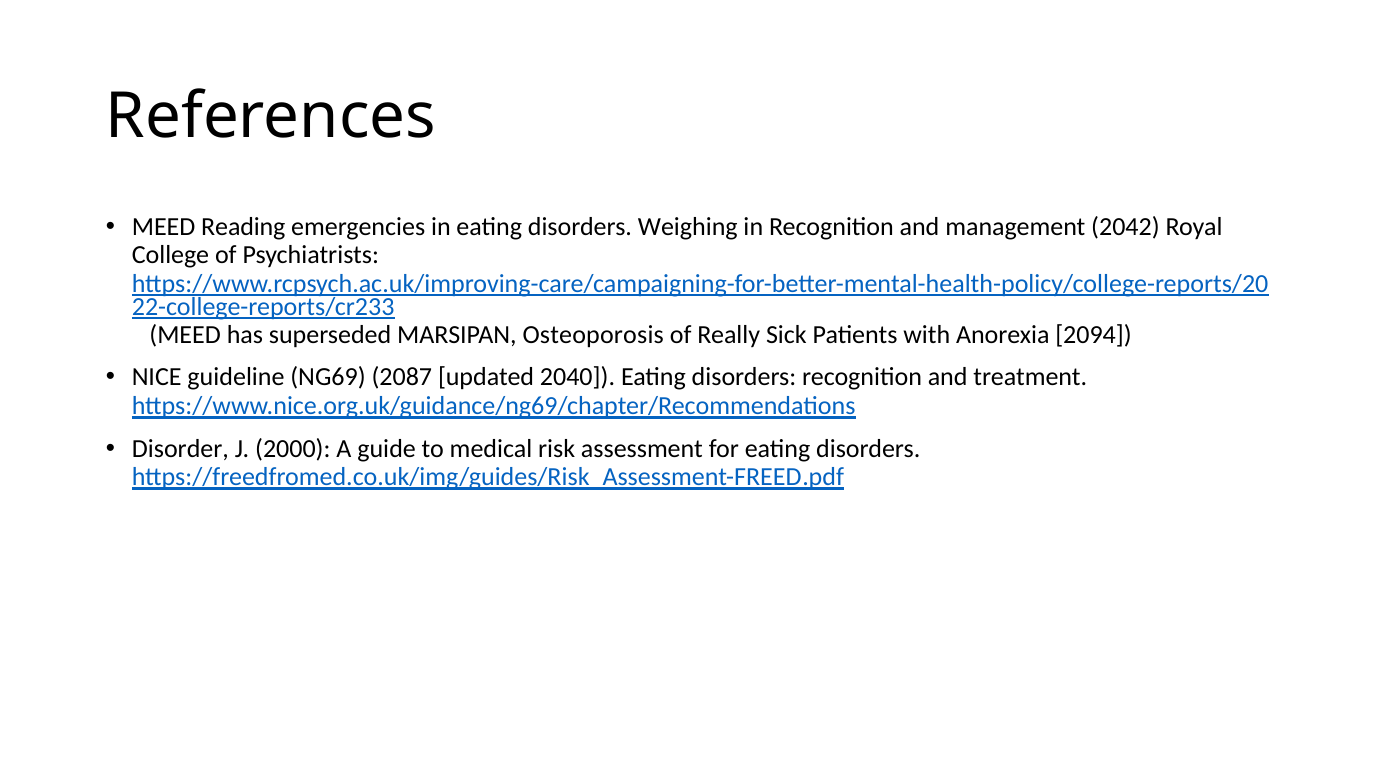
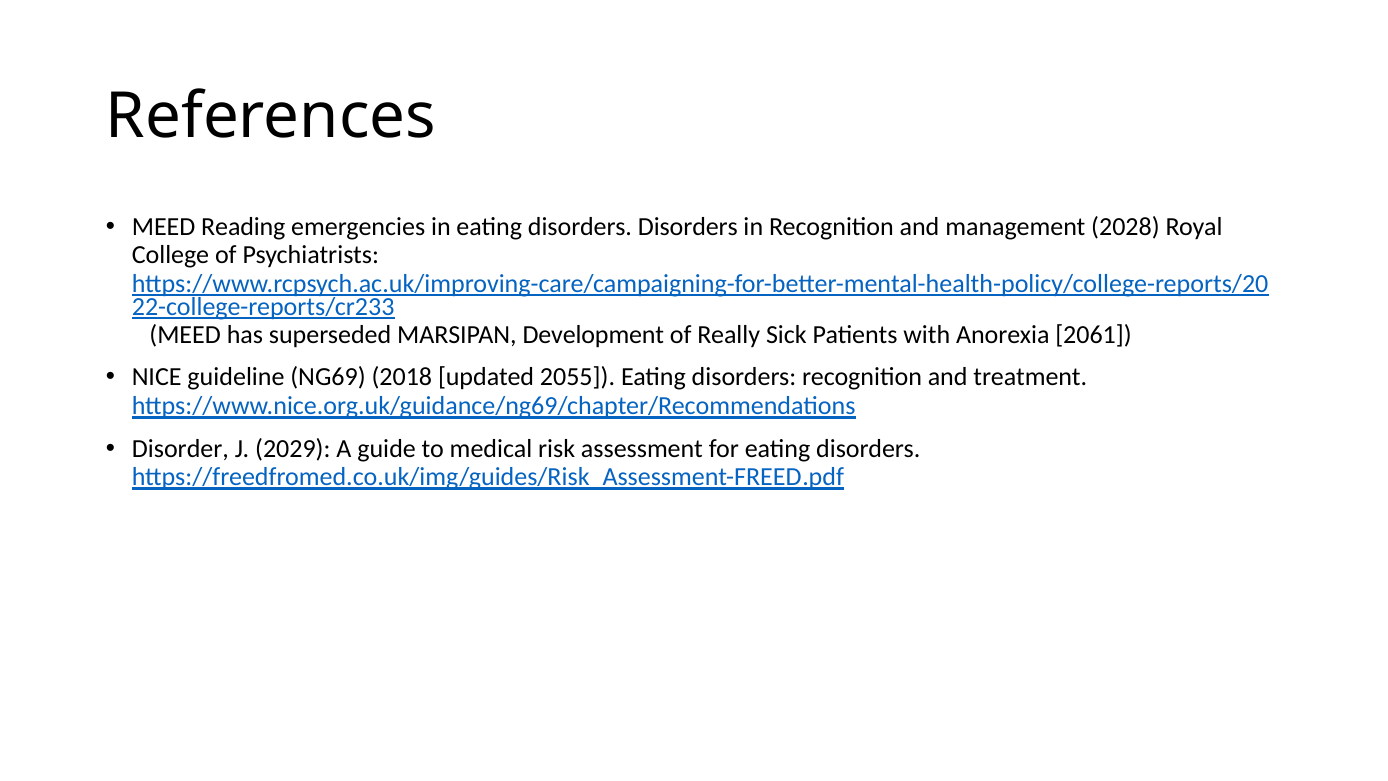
disorders Weighing: Weighing -> Disorders
2042: 2042 -> 2028
Osteoporosis: Osteoporosis -> Development
2094: 2094 -> 2061
2087: 2087 -> 2018
2040: 2040 -> 2055
2000: 2000 -> 2029
